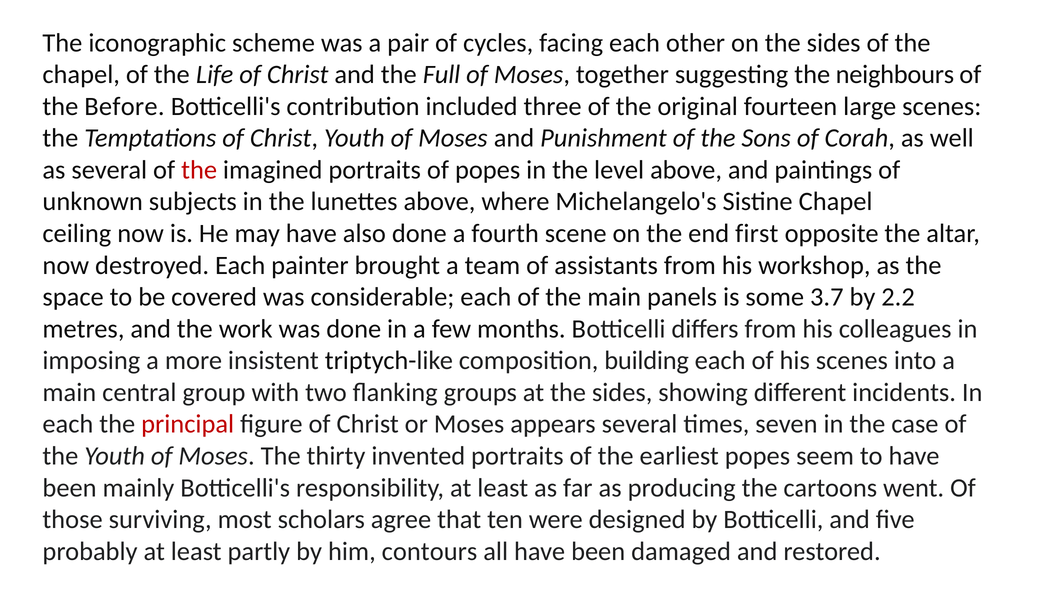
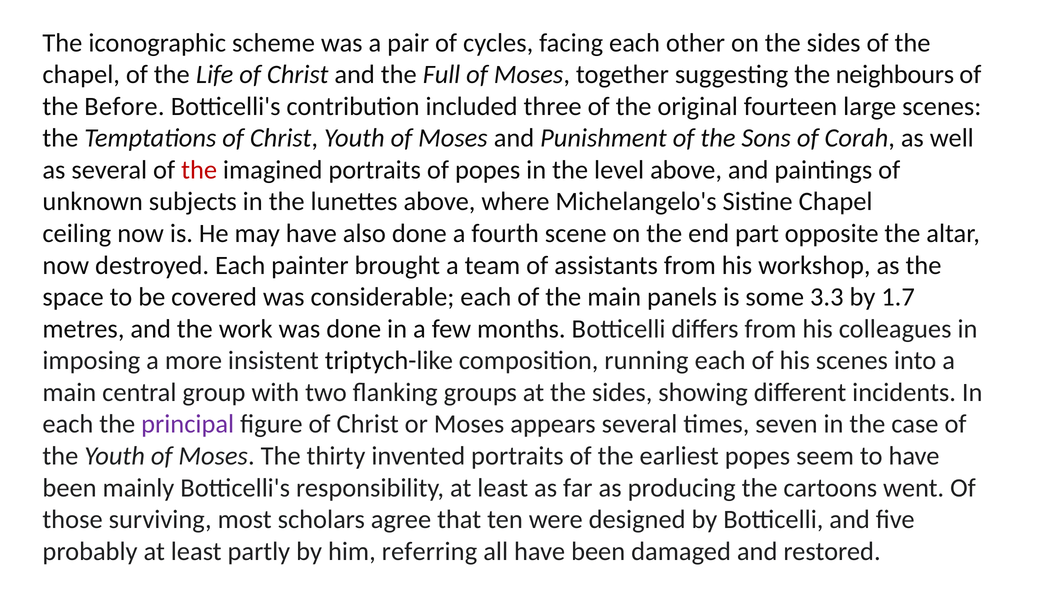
first: first -> part
3.7: 3.7 -> 3.3
2.2: 2.2 -> 1.7
building: building -> running
principal colour: red -> purple
contours: contours -> referring
